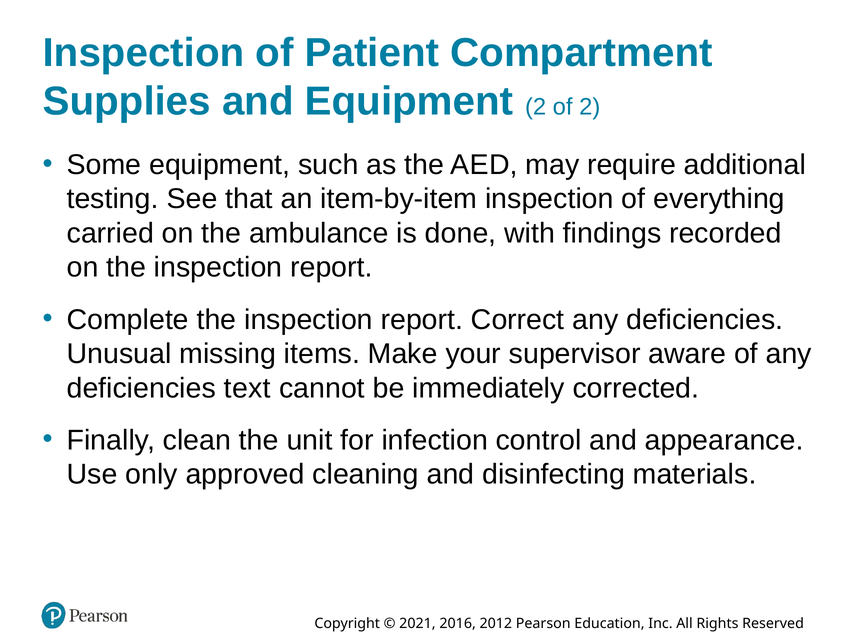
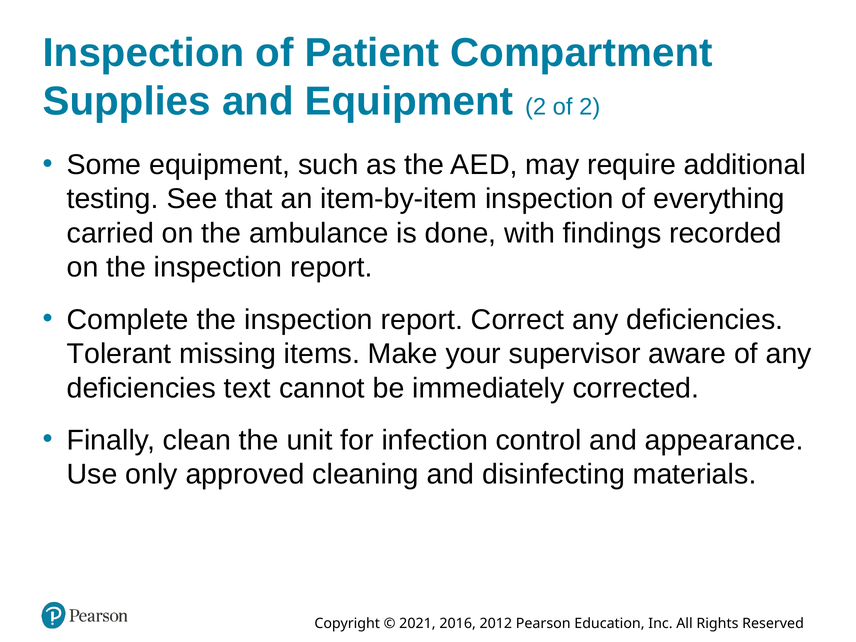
Unusual: Unusual -> Tolerant
